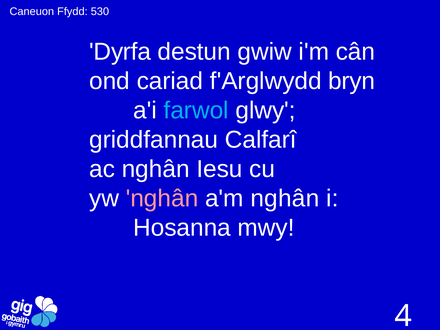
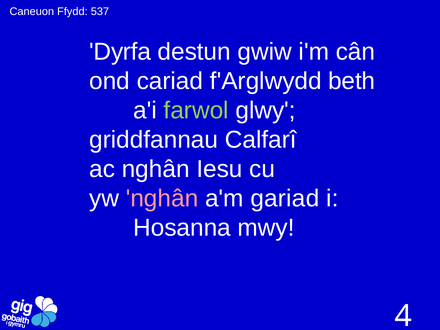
530: 530 -> 537
bryn: bryn -> beth
farwol colour: light blue -> light green
a'm nghân: nghân -> gariad
